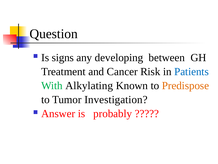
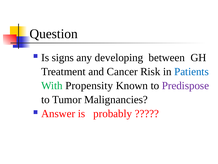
Alkylating: Alkylating -> Propensity
Predispose colour: orange -> purple
Investigation: Investigation -> Malignancies
